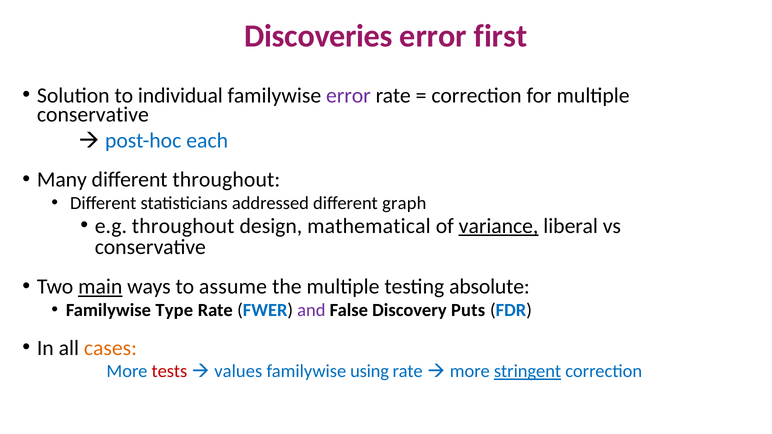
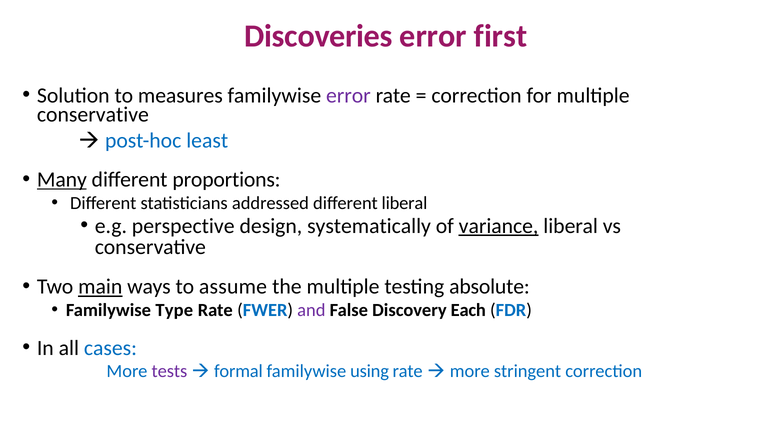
individual: individual -> measures
each: each -> least
Many underline: none -> present
different throughout: throughout -> proportions
different graph: graph -> liberal
e.g throughout: throughout -> perspective
mathematical: mathematical -> systematically
Puts: Puts -> Each
cases colour: orange -> blue
tests colour: red -> purple
values: values -> formal
stringent underline: present -> none
